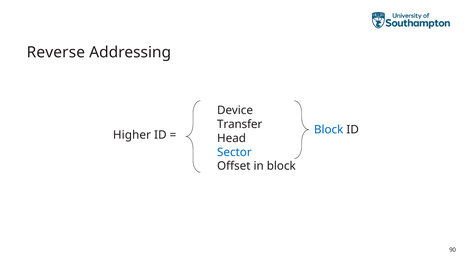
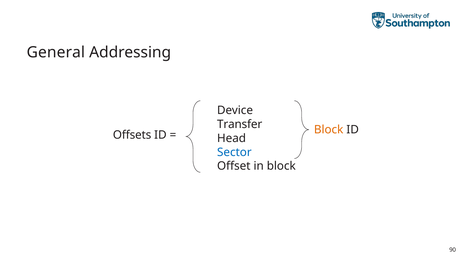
Reverse: Reverse -> General
Block at (329, 130) colour: blue -> orange
Higher: Higher -> Offsets
